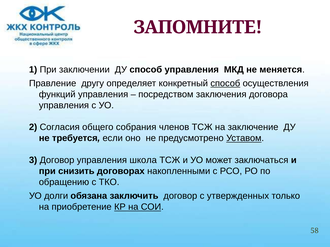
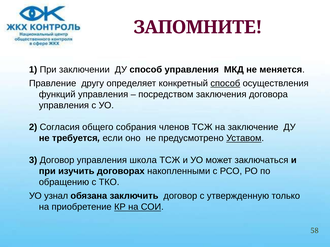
снизить: снизить -> изучить
долги: долги -> узнал
утвержденных: утвержденных -> утвержденную
